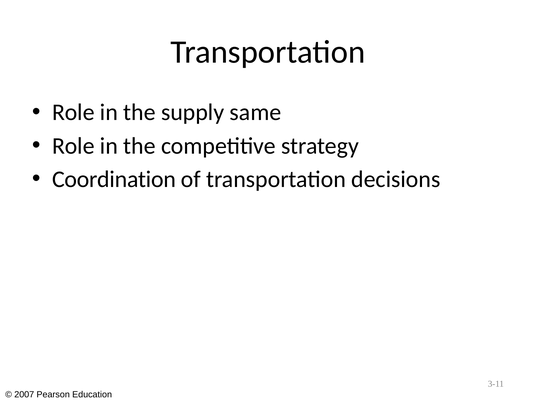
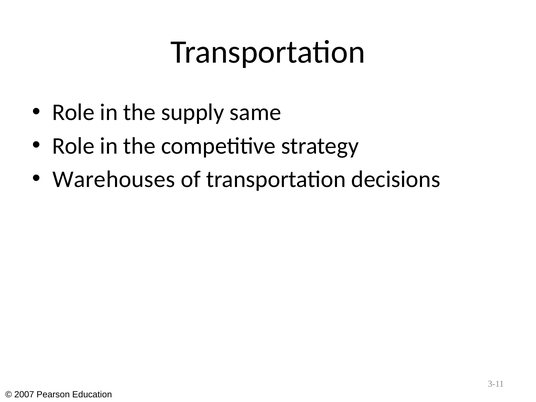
Coordination: Coordination -> Warehouses
